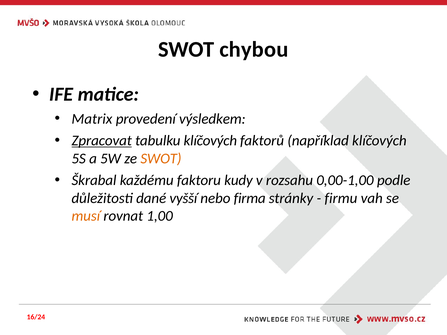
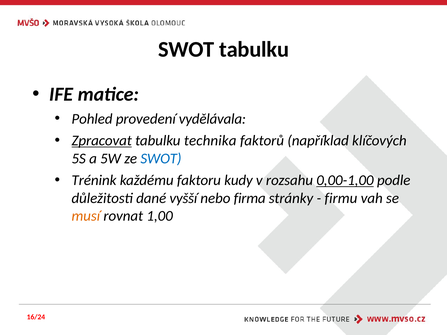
SWOT chybou: chybou -> tabulku
Matrix: Matrix -> Pohled
výsledkem: výsledkem -> vydělávala
tabulku klíčových: klíčových -> technika
SWOT at (161, 159) colour: orange -> blue
Škrabal: Škrabal -> Trénink
0,00-1,00 underline: none -> present
